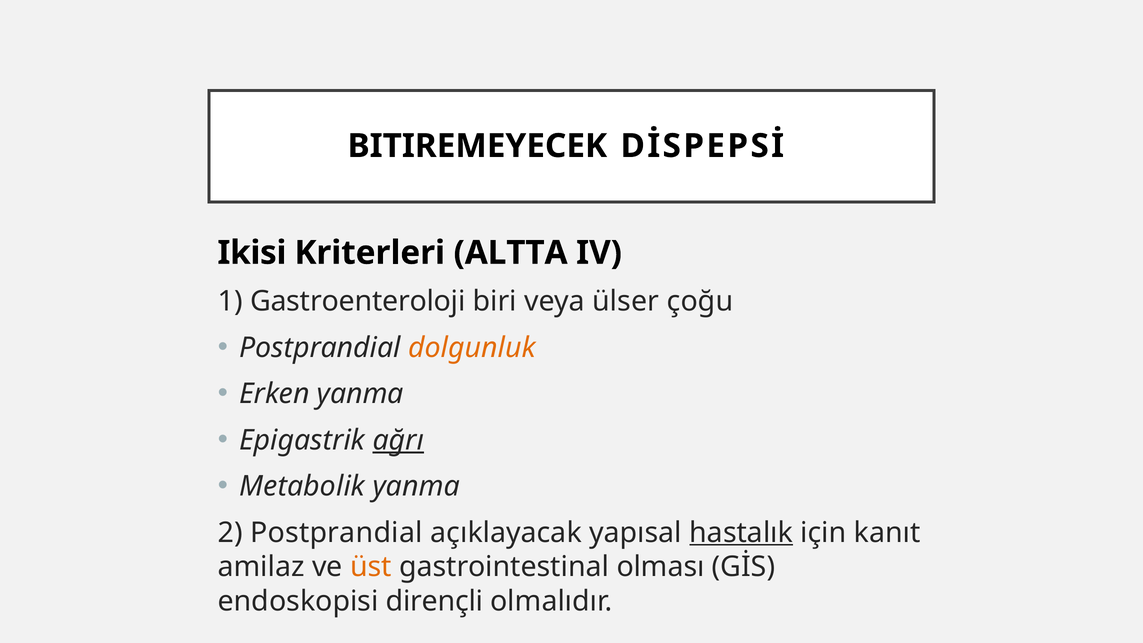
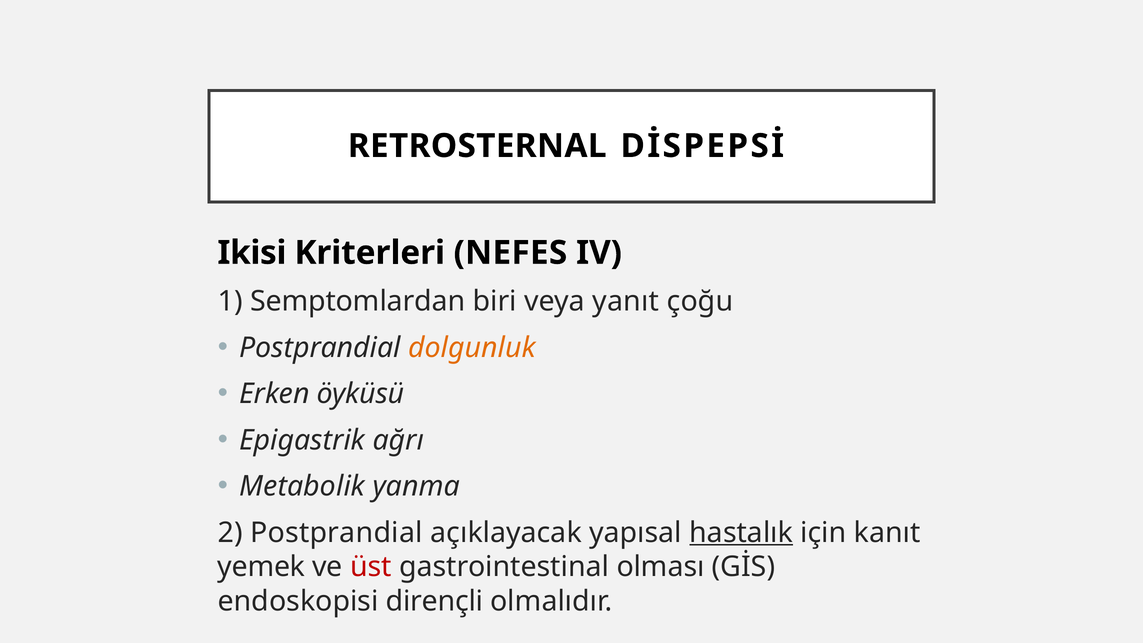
BITIREMEYECEK: BITIREMEYECEK -> RETROSTERNAL
ALTTA: ALTTA -> NEFES
Gastroenteroloji: Gastroenteroloji -> Semptomlardan
ülser: ülser -> yanıt
Erken yanma: yanma -> öyküsü
ağrı underline: present -> none
amilaz: amilaz -> yemek
üst colour: orange -> red
